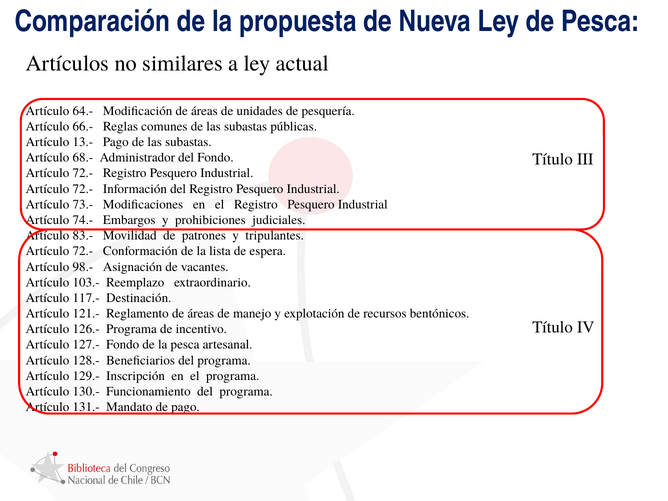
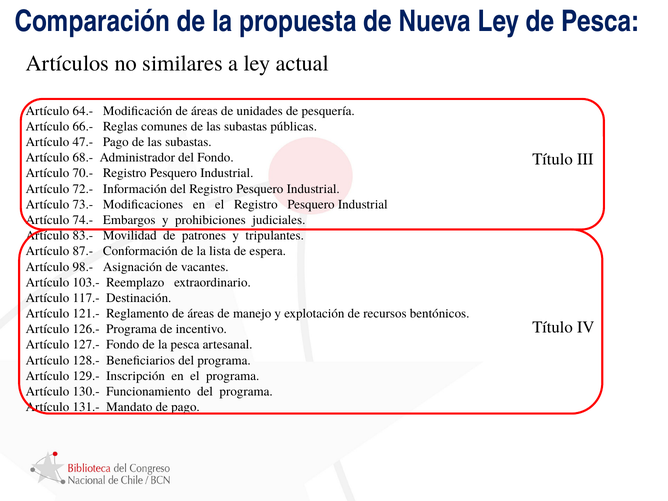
13.-: 13.- -> 47.-
72.- at (83, 173): 72.- -> 70.-
72.- at (83, 251): 72.- -> 87.-
